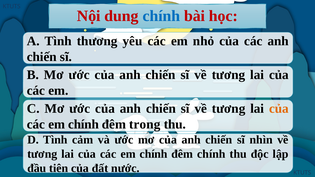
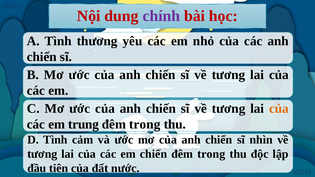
chính at (161, 16) colour: blue -> purple
chính at (84, 124): chính -> trung
chính at (154, 154): chính -> chiến
chính at (211, 154): chính -> trong
